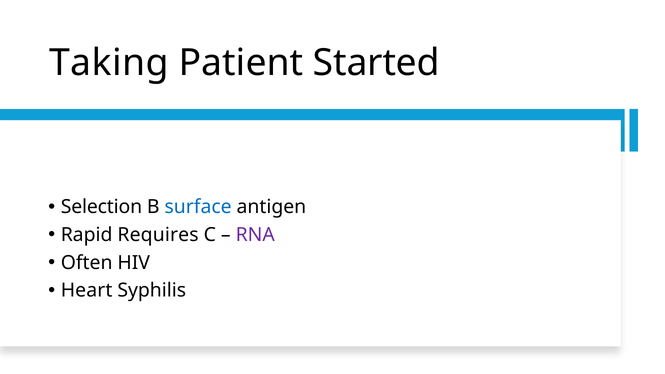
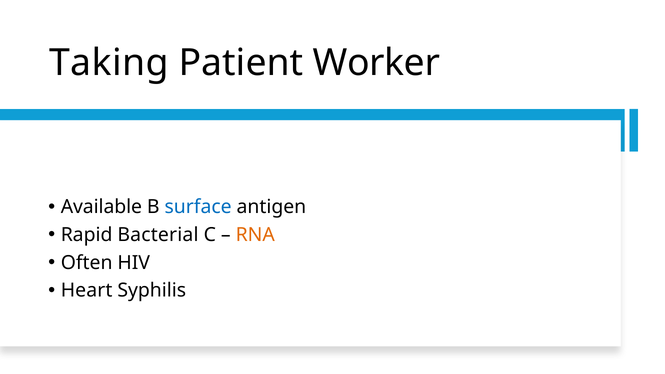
Started: Started -> Worker
Selection: Selection -> Available
Requires: Requires -> Bacterial
RNA colour: purple -> orange
